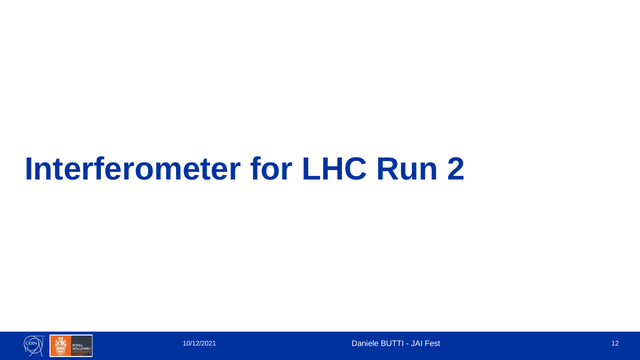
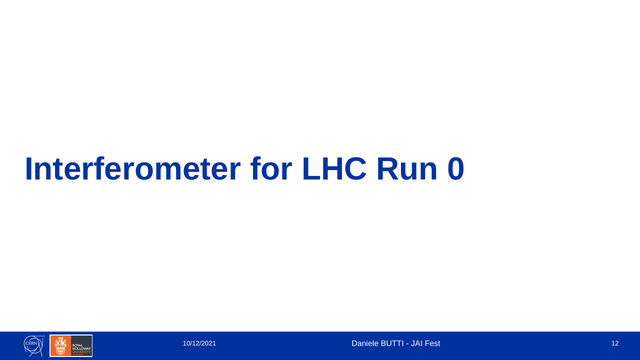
2: 2 -> 0
